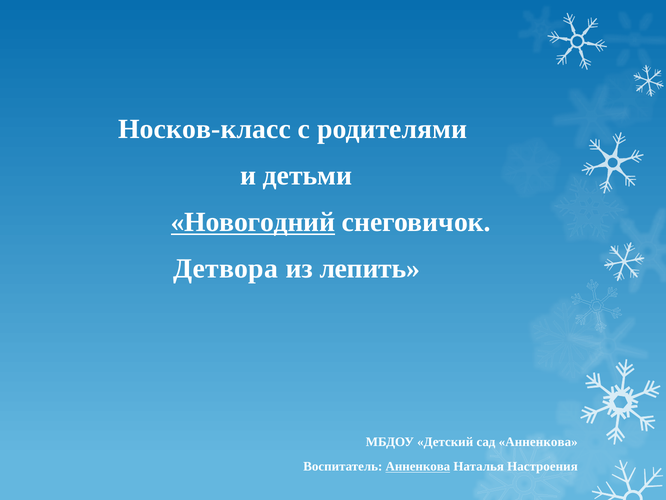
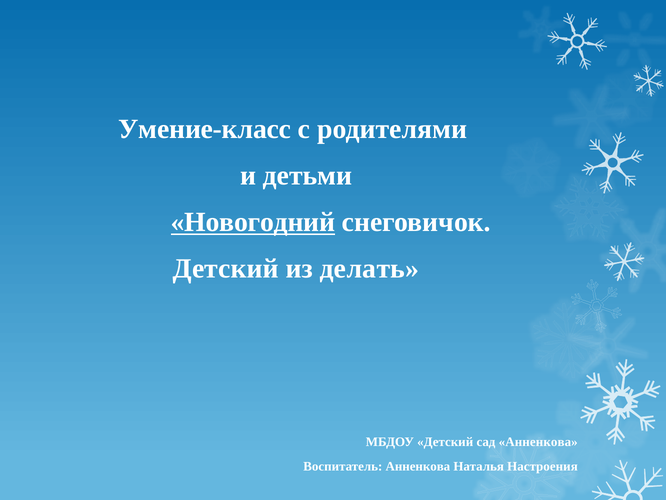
Носков-класс: Носков-класс -> Умение-класс
Детвора at (226, 268): Детвора -> Детский
лепить: лепить -> делать
Анненкова at (418, 466) underline: present -> none
